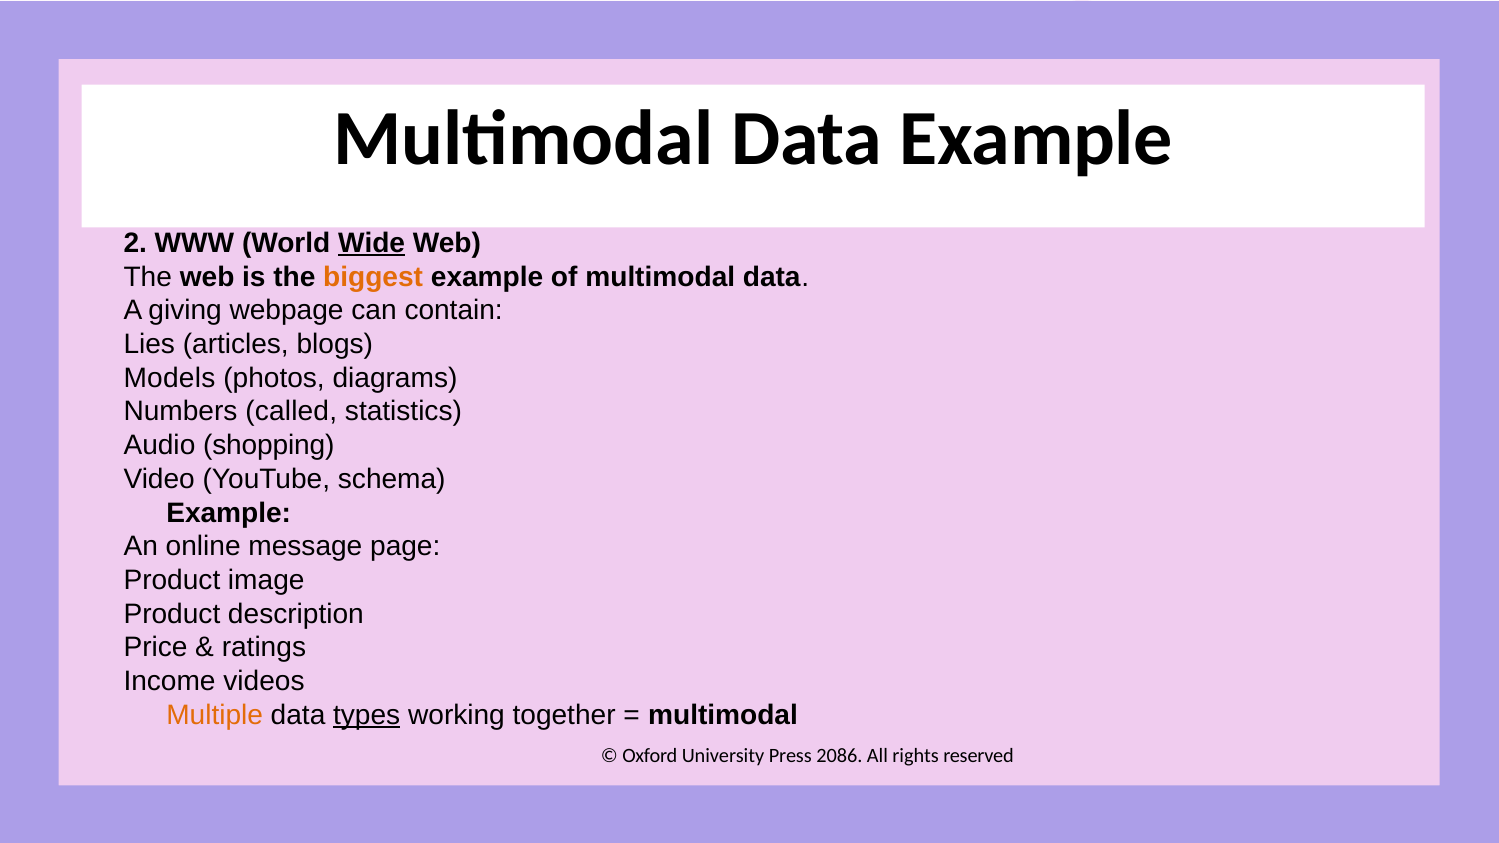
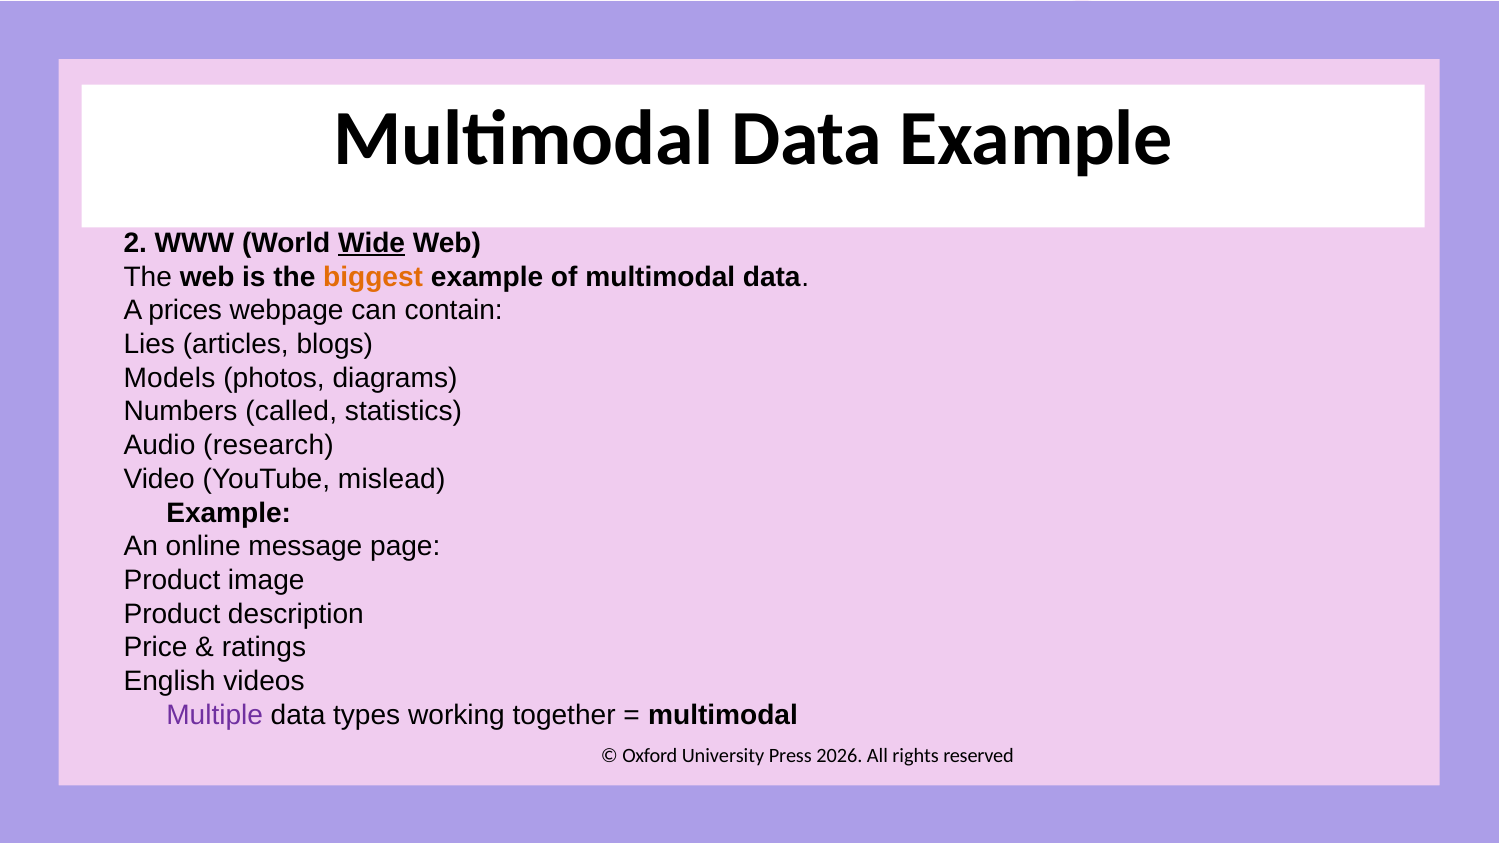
giving: giving -> prices
shopping: shopping -> research
schema: schema -> mislead
Income: Income -> English
Multiple colour: orange -> purple
types underline: present -> none
2086: 2086 -> 2026
